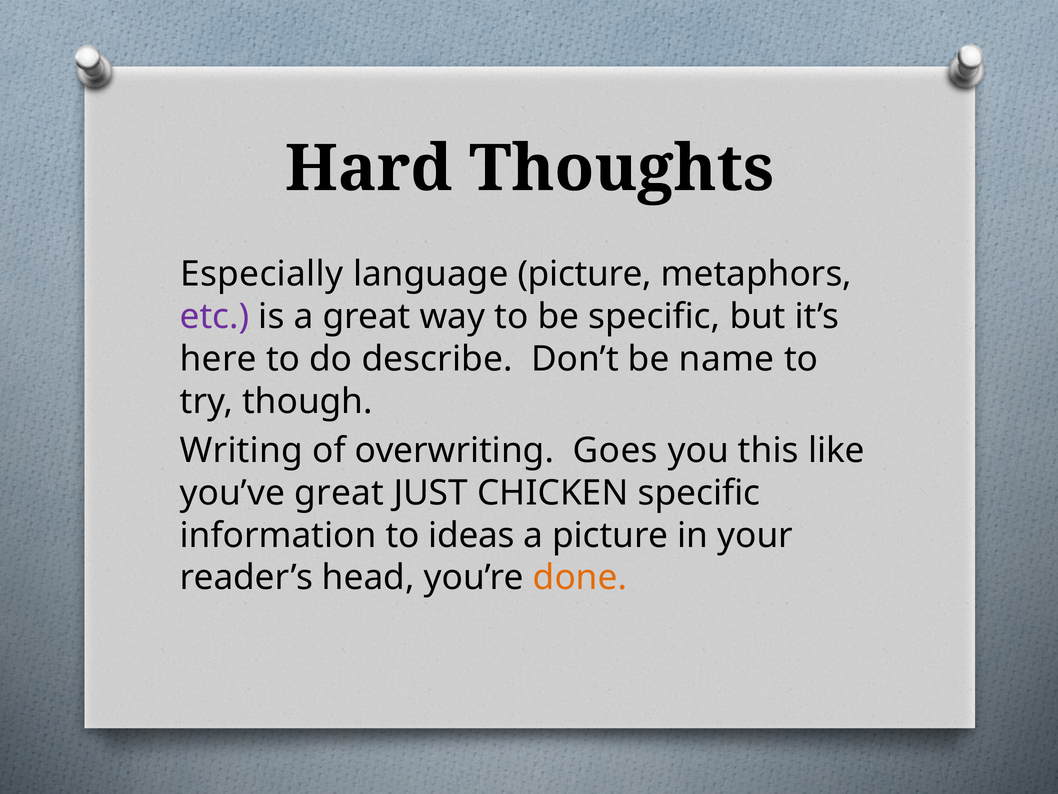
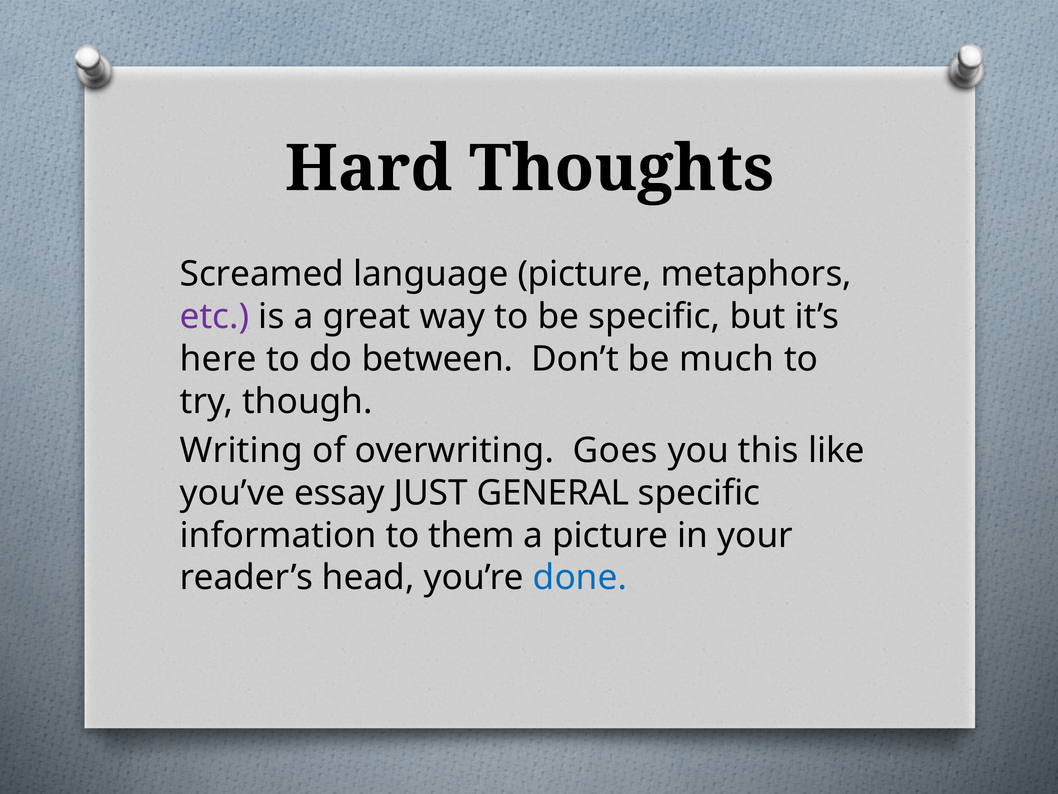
Especially: Especially -> Screamed
describe: describe -> between
name: name -> much
you’ve great: great -> essay
CHICKEN: CHICKEN -> GENERAL
ideas: ideas -> them
done colour: orange -> blue
